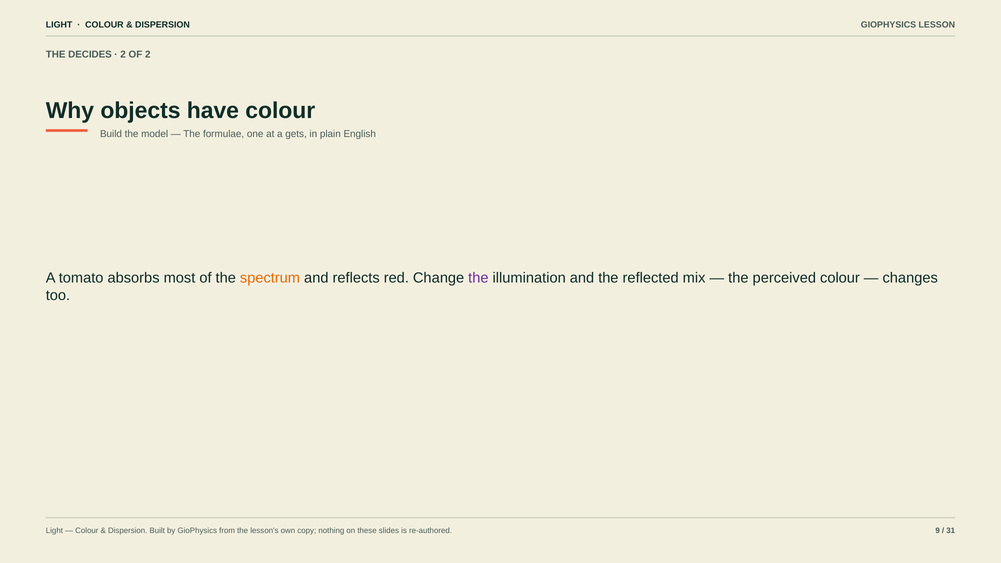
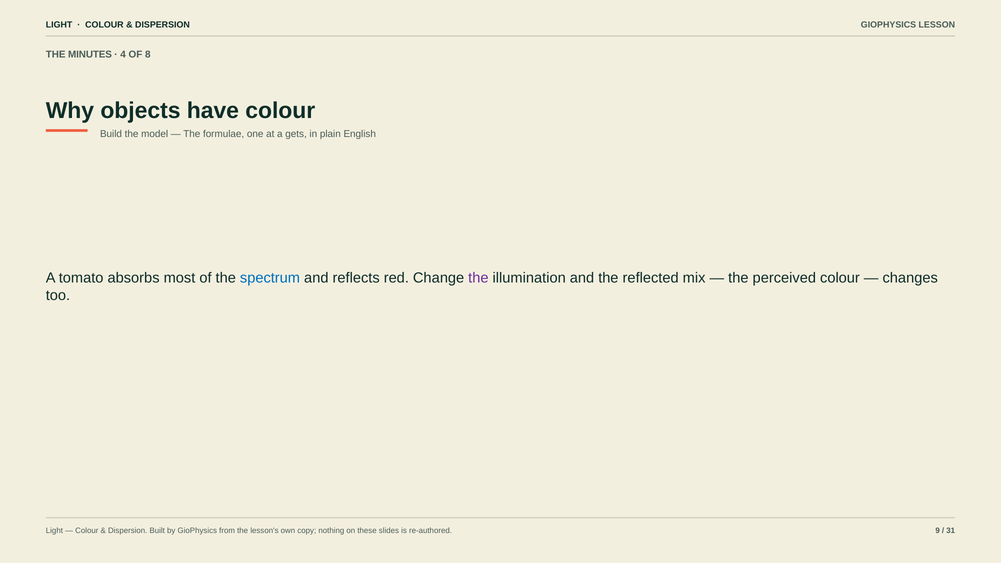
DECIDES: DECIDES -> MINUTES
2 at (123, 55): 2 -> 4
OF 2: 2 -> 8
spectrum colour: orange -> blue
